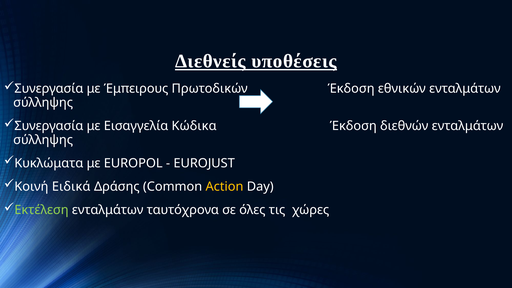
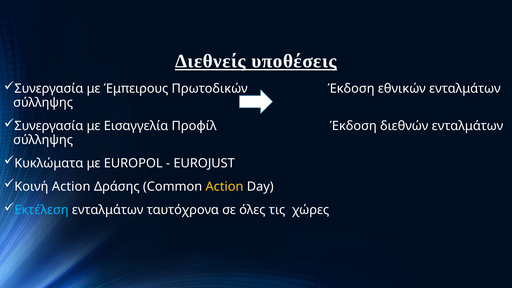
Κώδικα: Κώδικα -> Προφίλ
Κοινή Ειδικά: Ειδικά -> Action
Εκτέλεση colour: light green -> light blue
